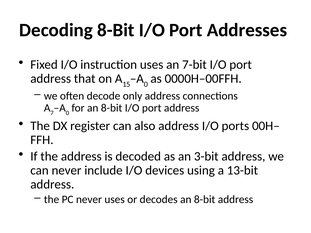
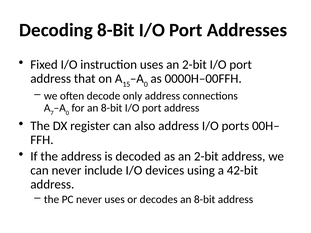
uses an 7-bit: 7-bit -> 2-bit
as an 3-bit: 3-bit -> 2-bit
13-bit: 13-bit -> 42-bit
